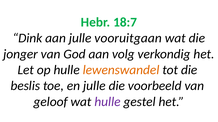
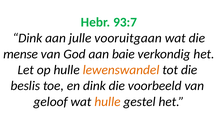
18:7: 18:7 -> 93:7
jonger: jonger -> mense
volg: volg -> baie
en julle: julle -> dink
hulle at (108, 102) colour: purple -> orange
